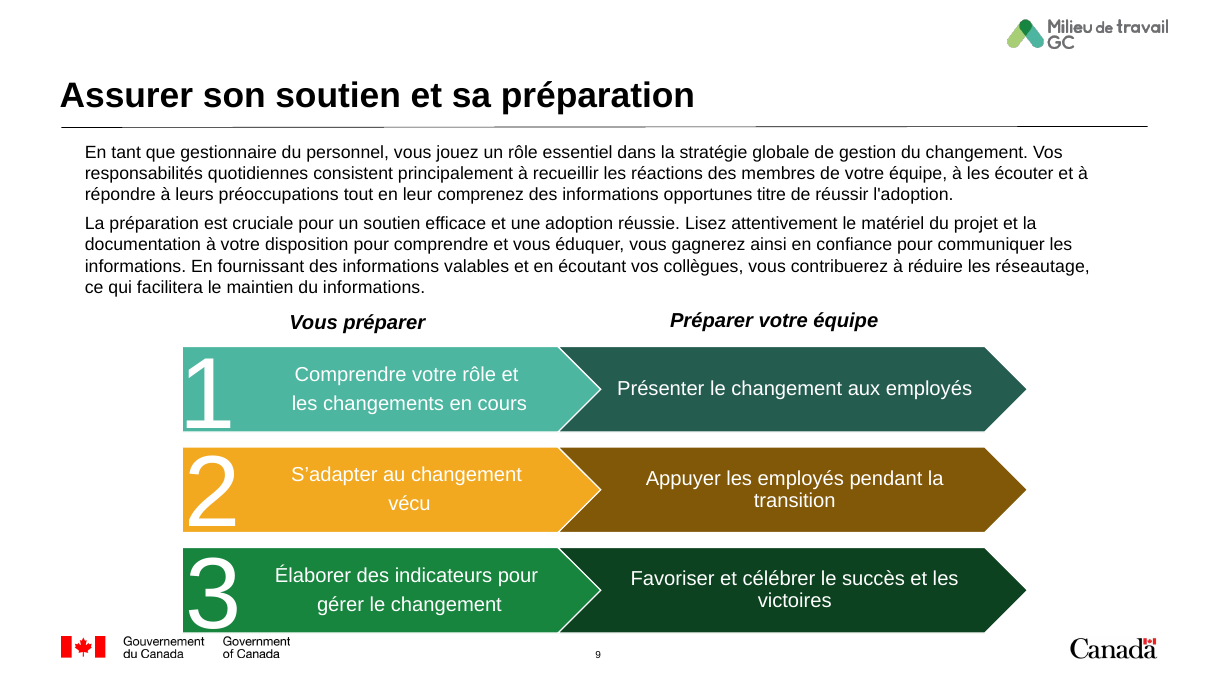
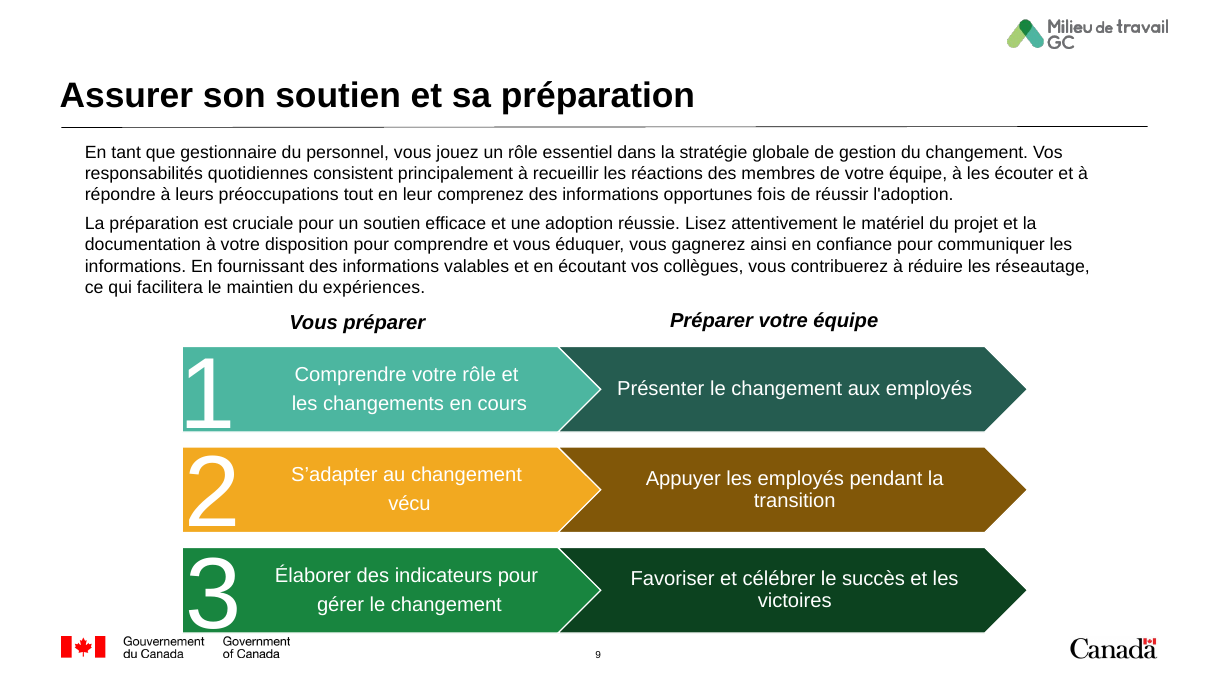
titre: titre -> fois
du informations: informations -> expériences
